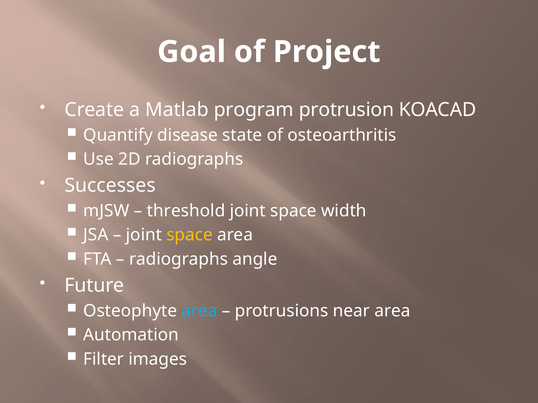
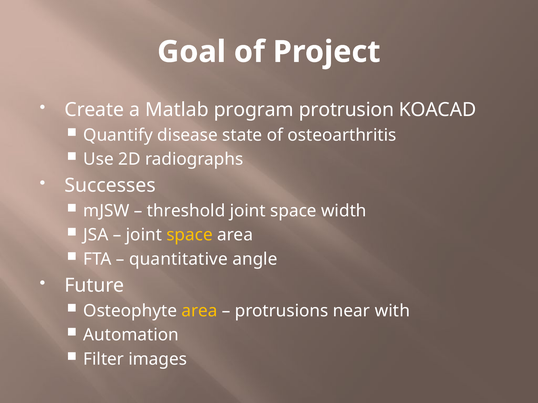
radiographs at (179, 259): radiographs -> quantitative
area at (199, 311) colour: light blue -> yellow
near area: area -> with
